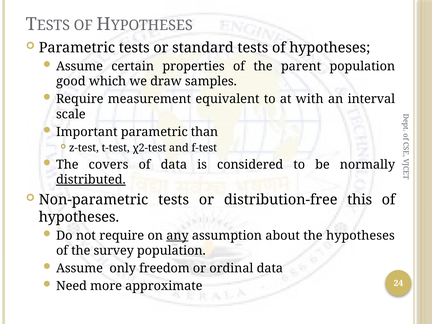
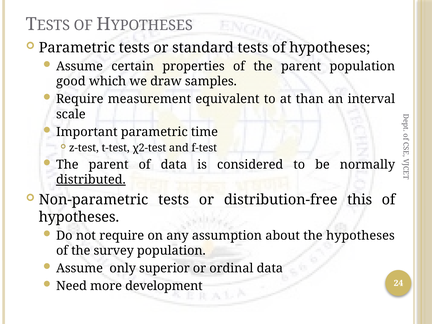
with: with -> than
than: than -> time
covers at (109, 165): covers -> parent
any underline: present -> none
freedom: freedom -> superior
approximate: approximate -> development
